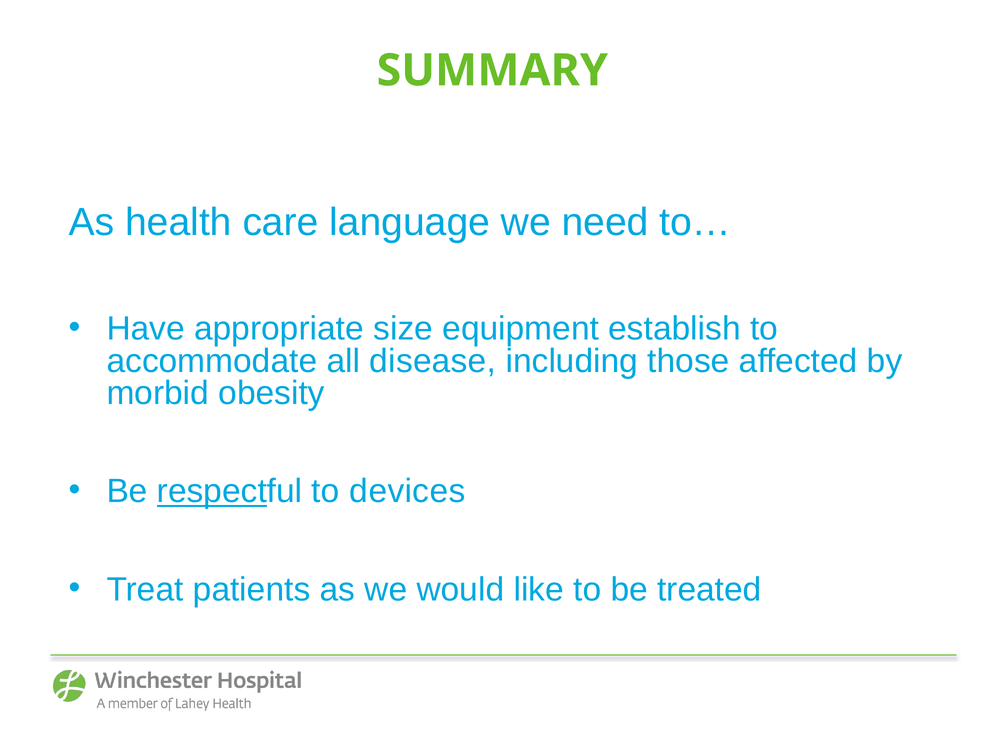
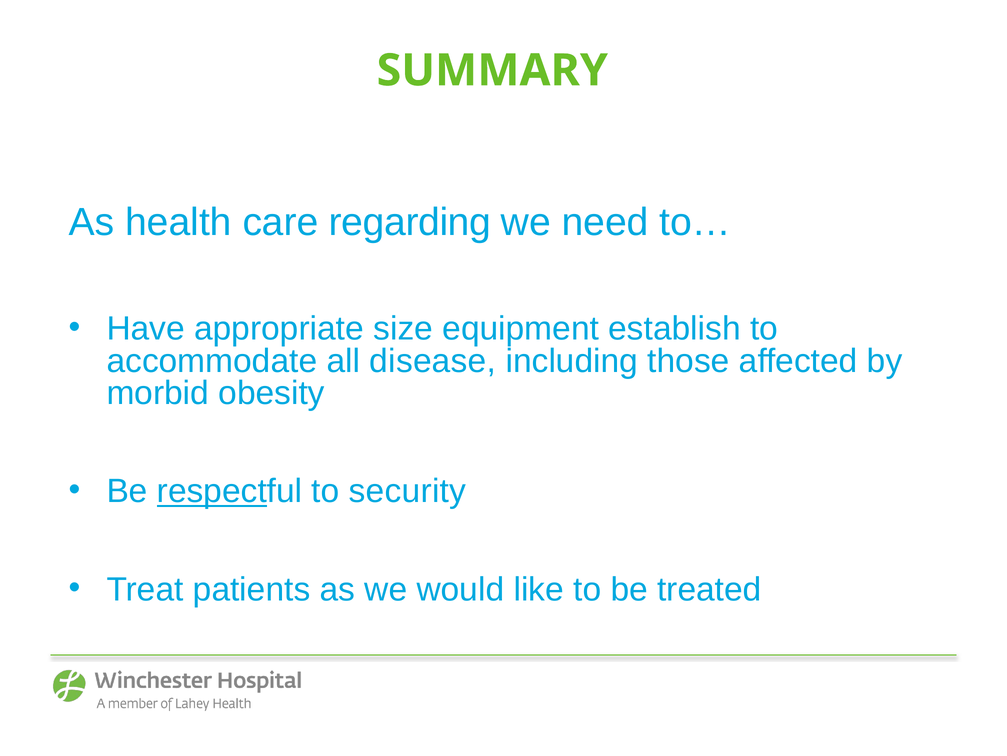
language: language -> regarding
devices: devices -> security
